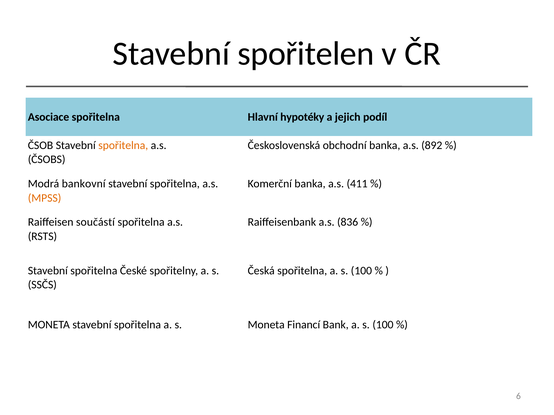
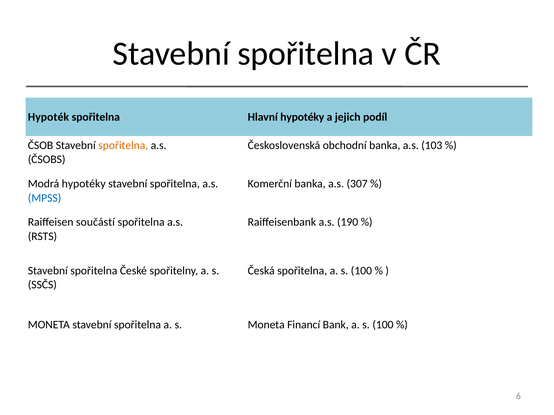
spořitelen at (306, 54): spořitelen -> spořitelna
Asociace: Asociace -> Hypoték
892: 892 -> 103
Modrá bankovní: bankovní -> hypotéky
411: 411 -> 307
MPSS colour: orange -> blue
836: 836 -> 190
